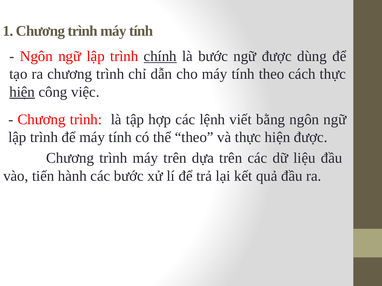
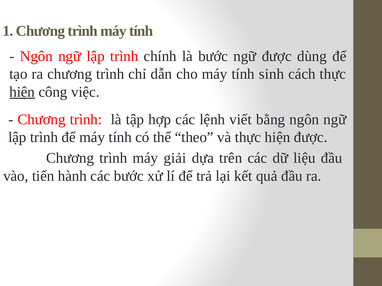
chính underline: present -> none
tính theo: theo -> sinh
máy trên: trên -> giải
